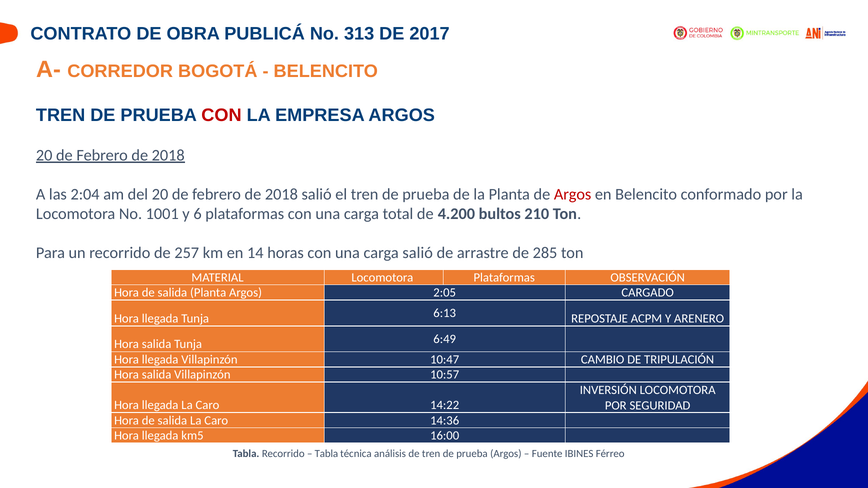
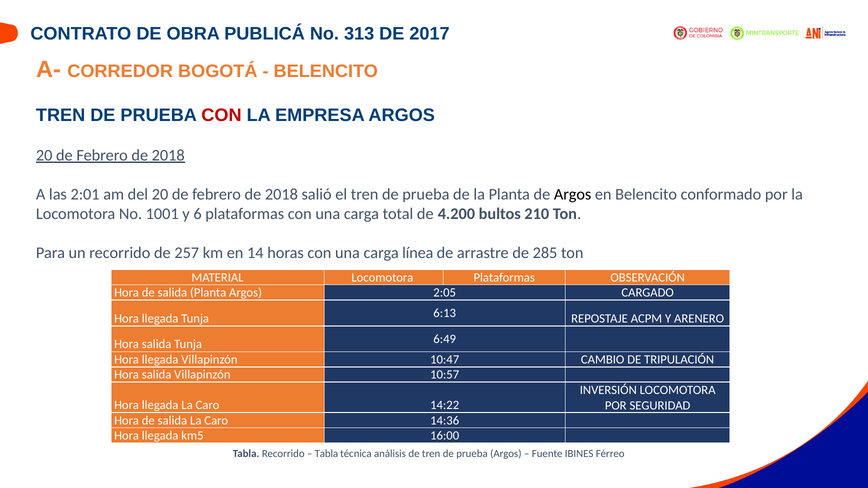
2:04: 2:04 -> 2:01
Argos at (573, 194) colour: red -> black
carga salió: salió -> línea
